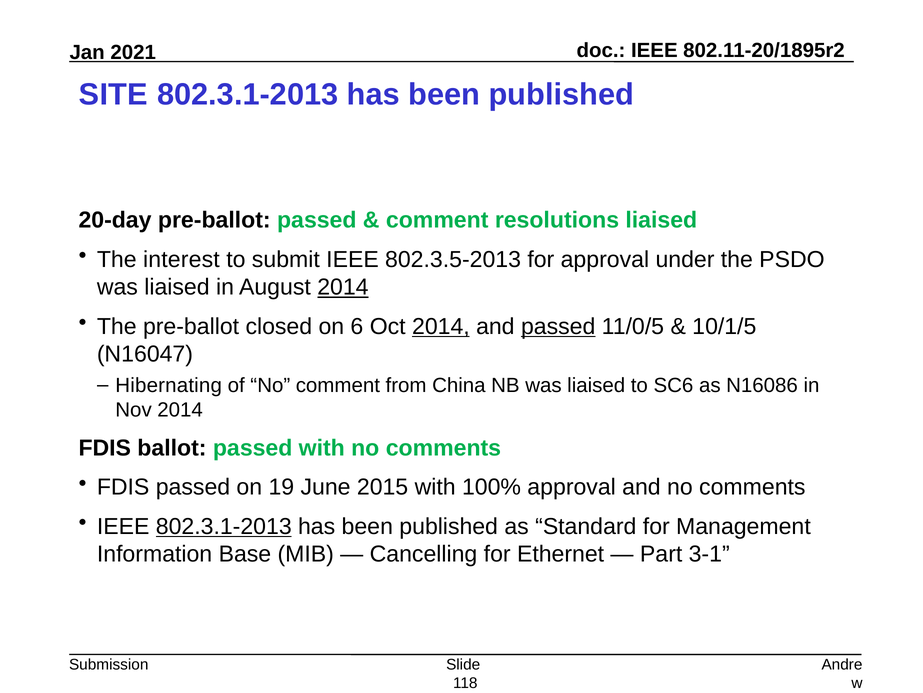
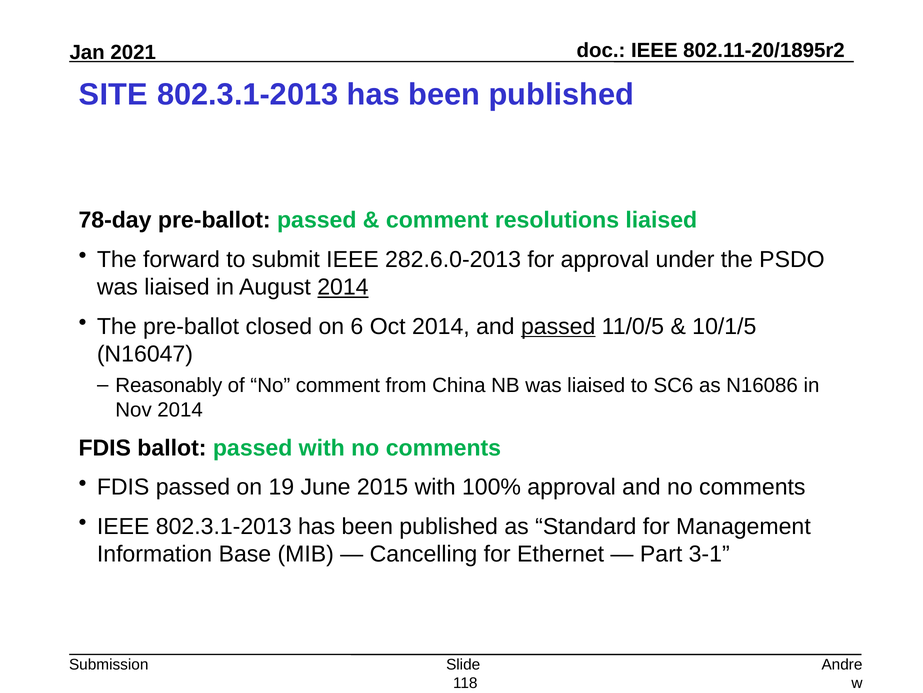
20-day: 20-day -> 78-day
interest: interest -> forward
802.3.5-2013: 802.3.5-2013 -> 282.6.0-2013
2014 at (441, 326) underline: present -> none
Hibernating: Hibernating -> Reasonably
802.3.1-2013 at (224, 526) underline: present -> none
